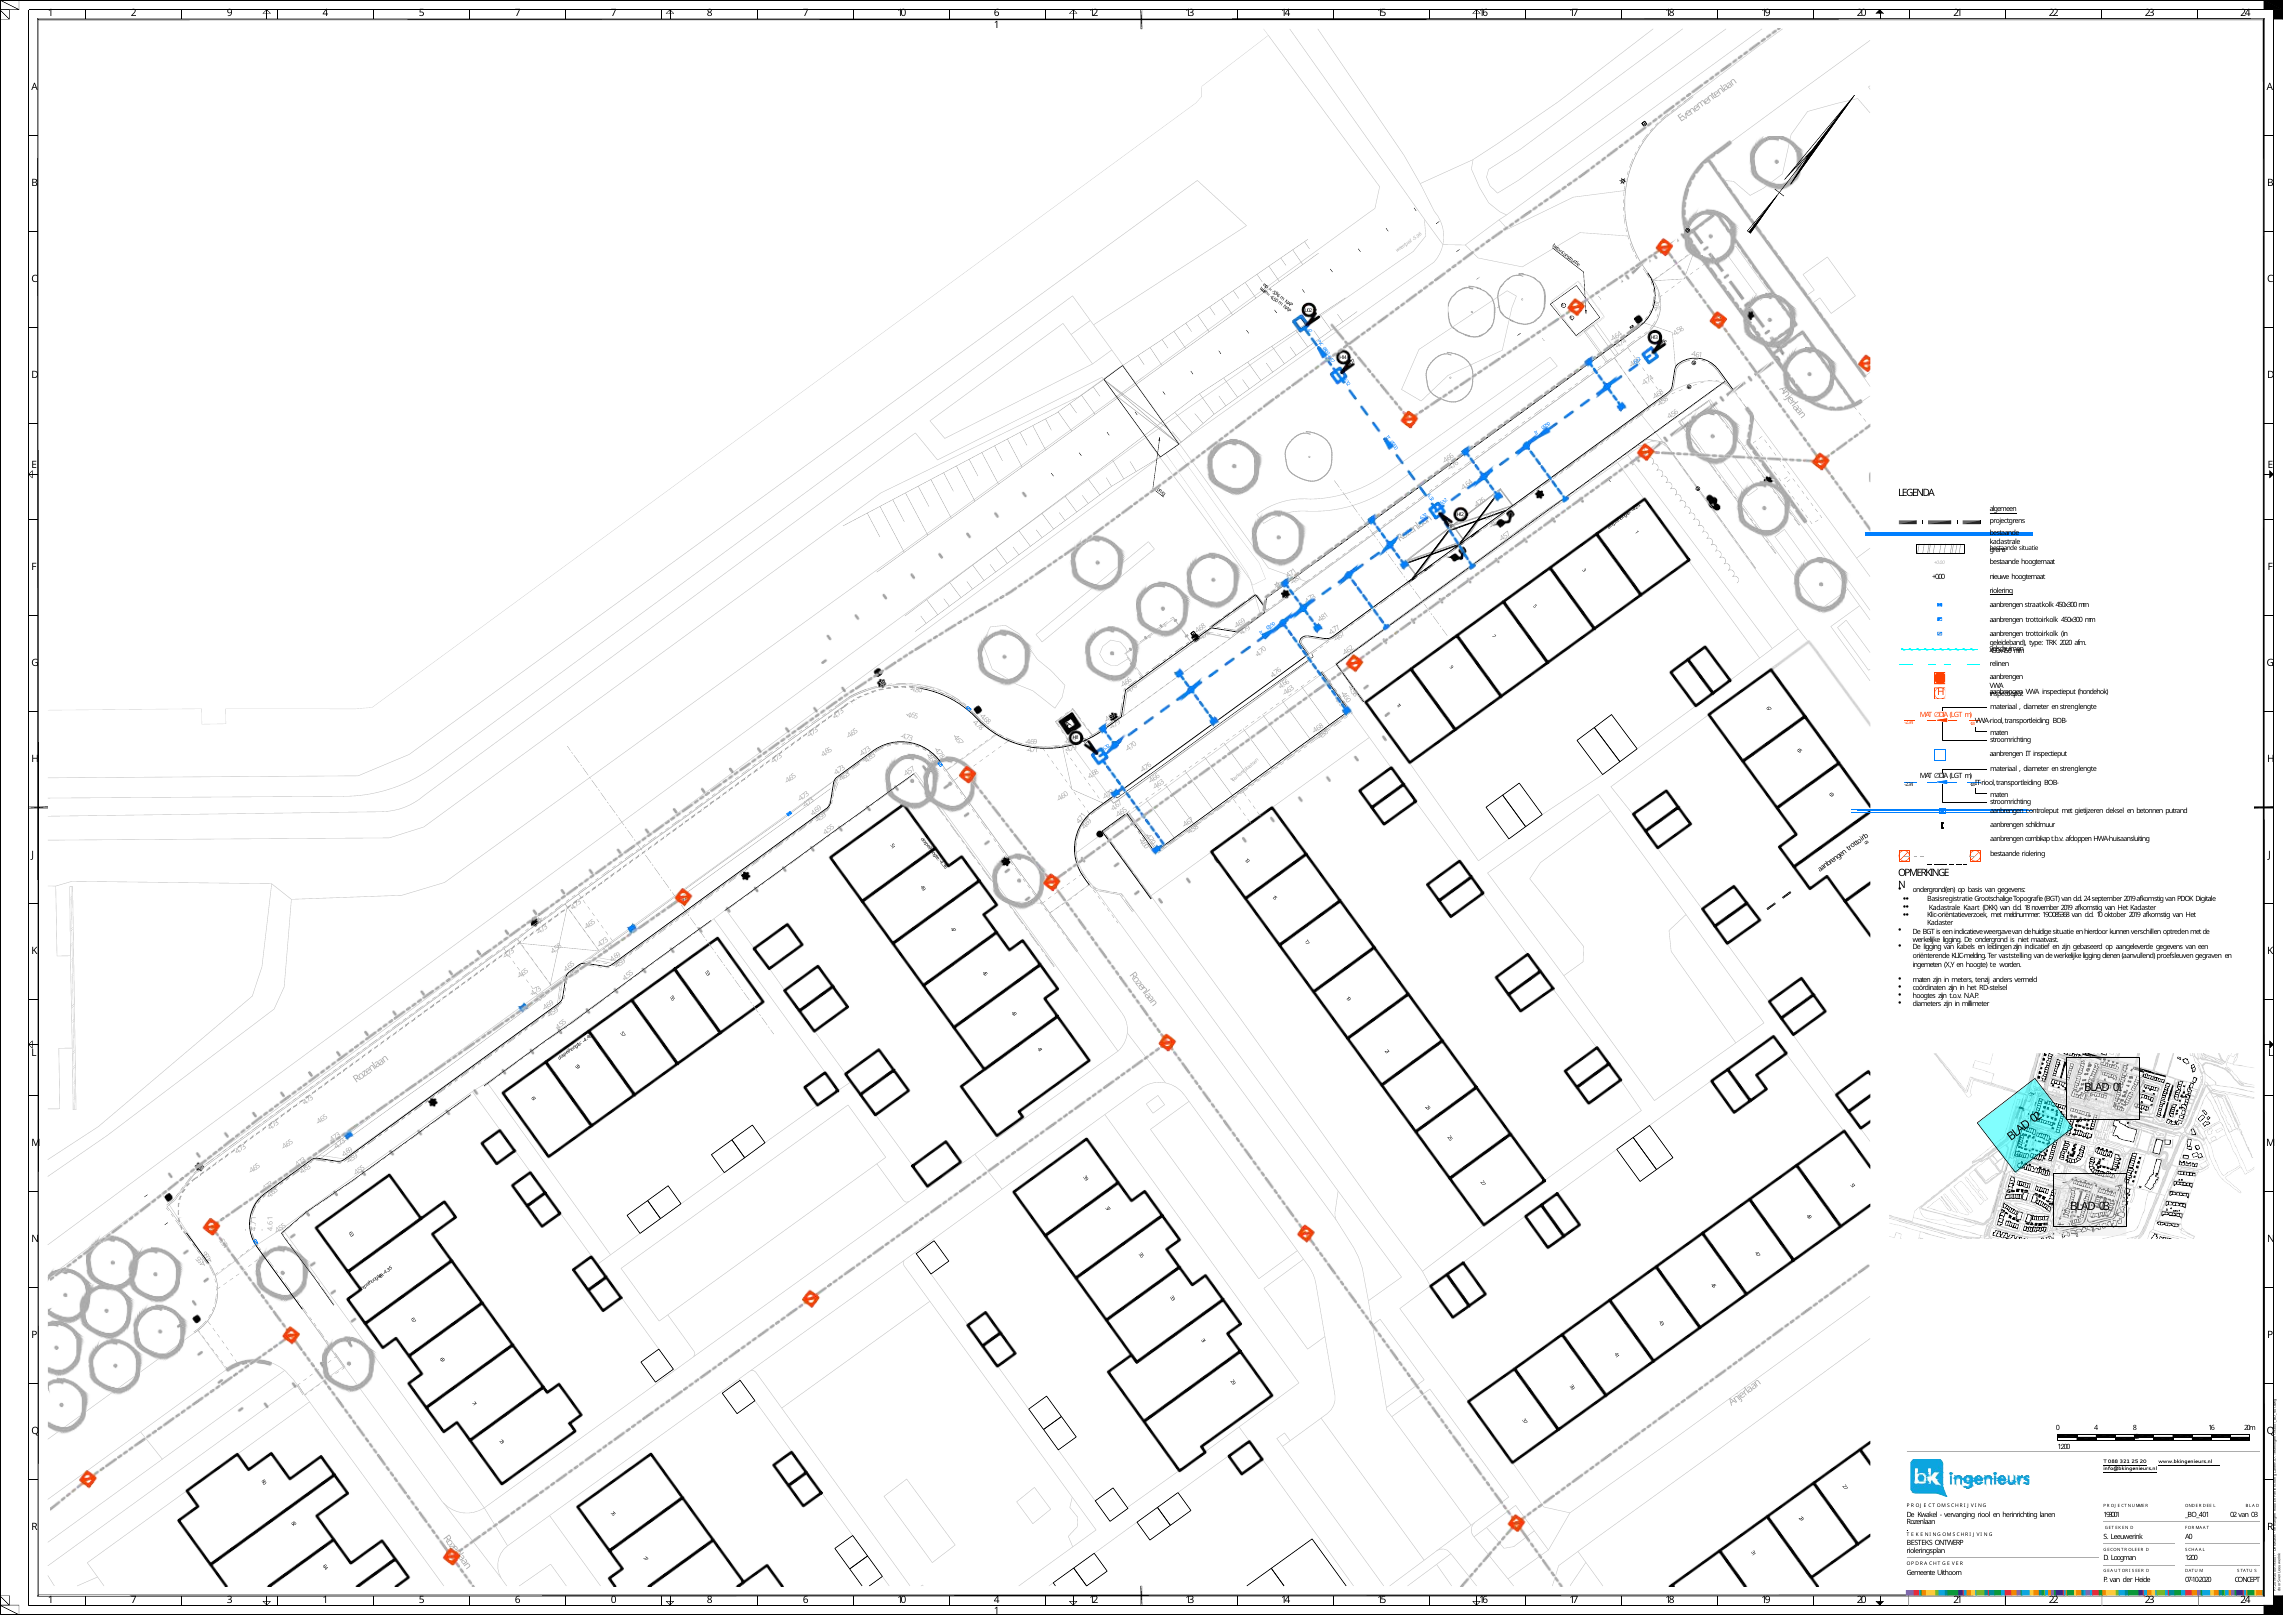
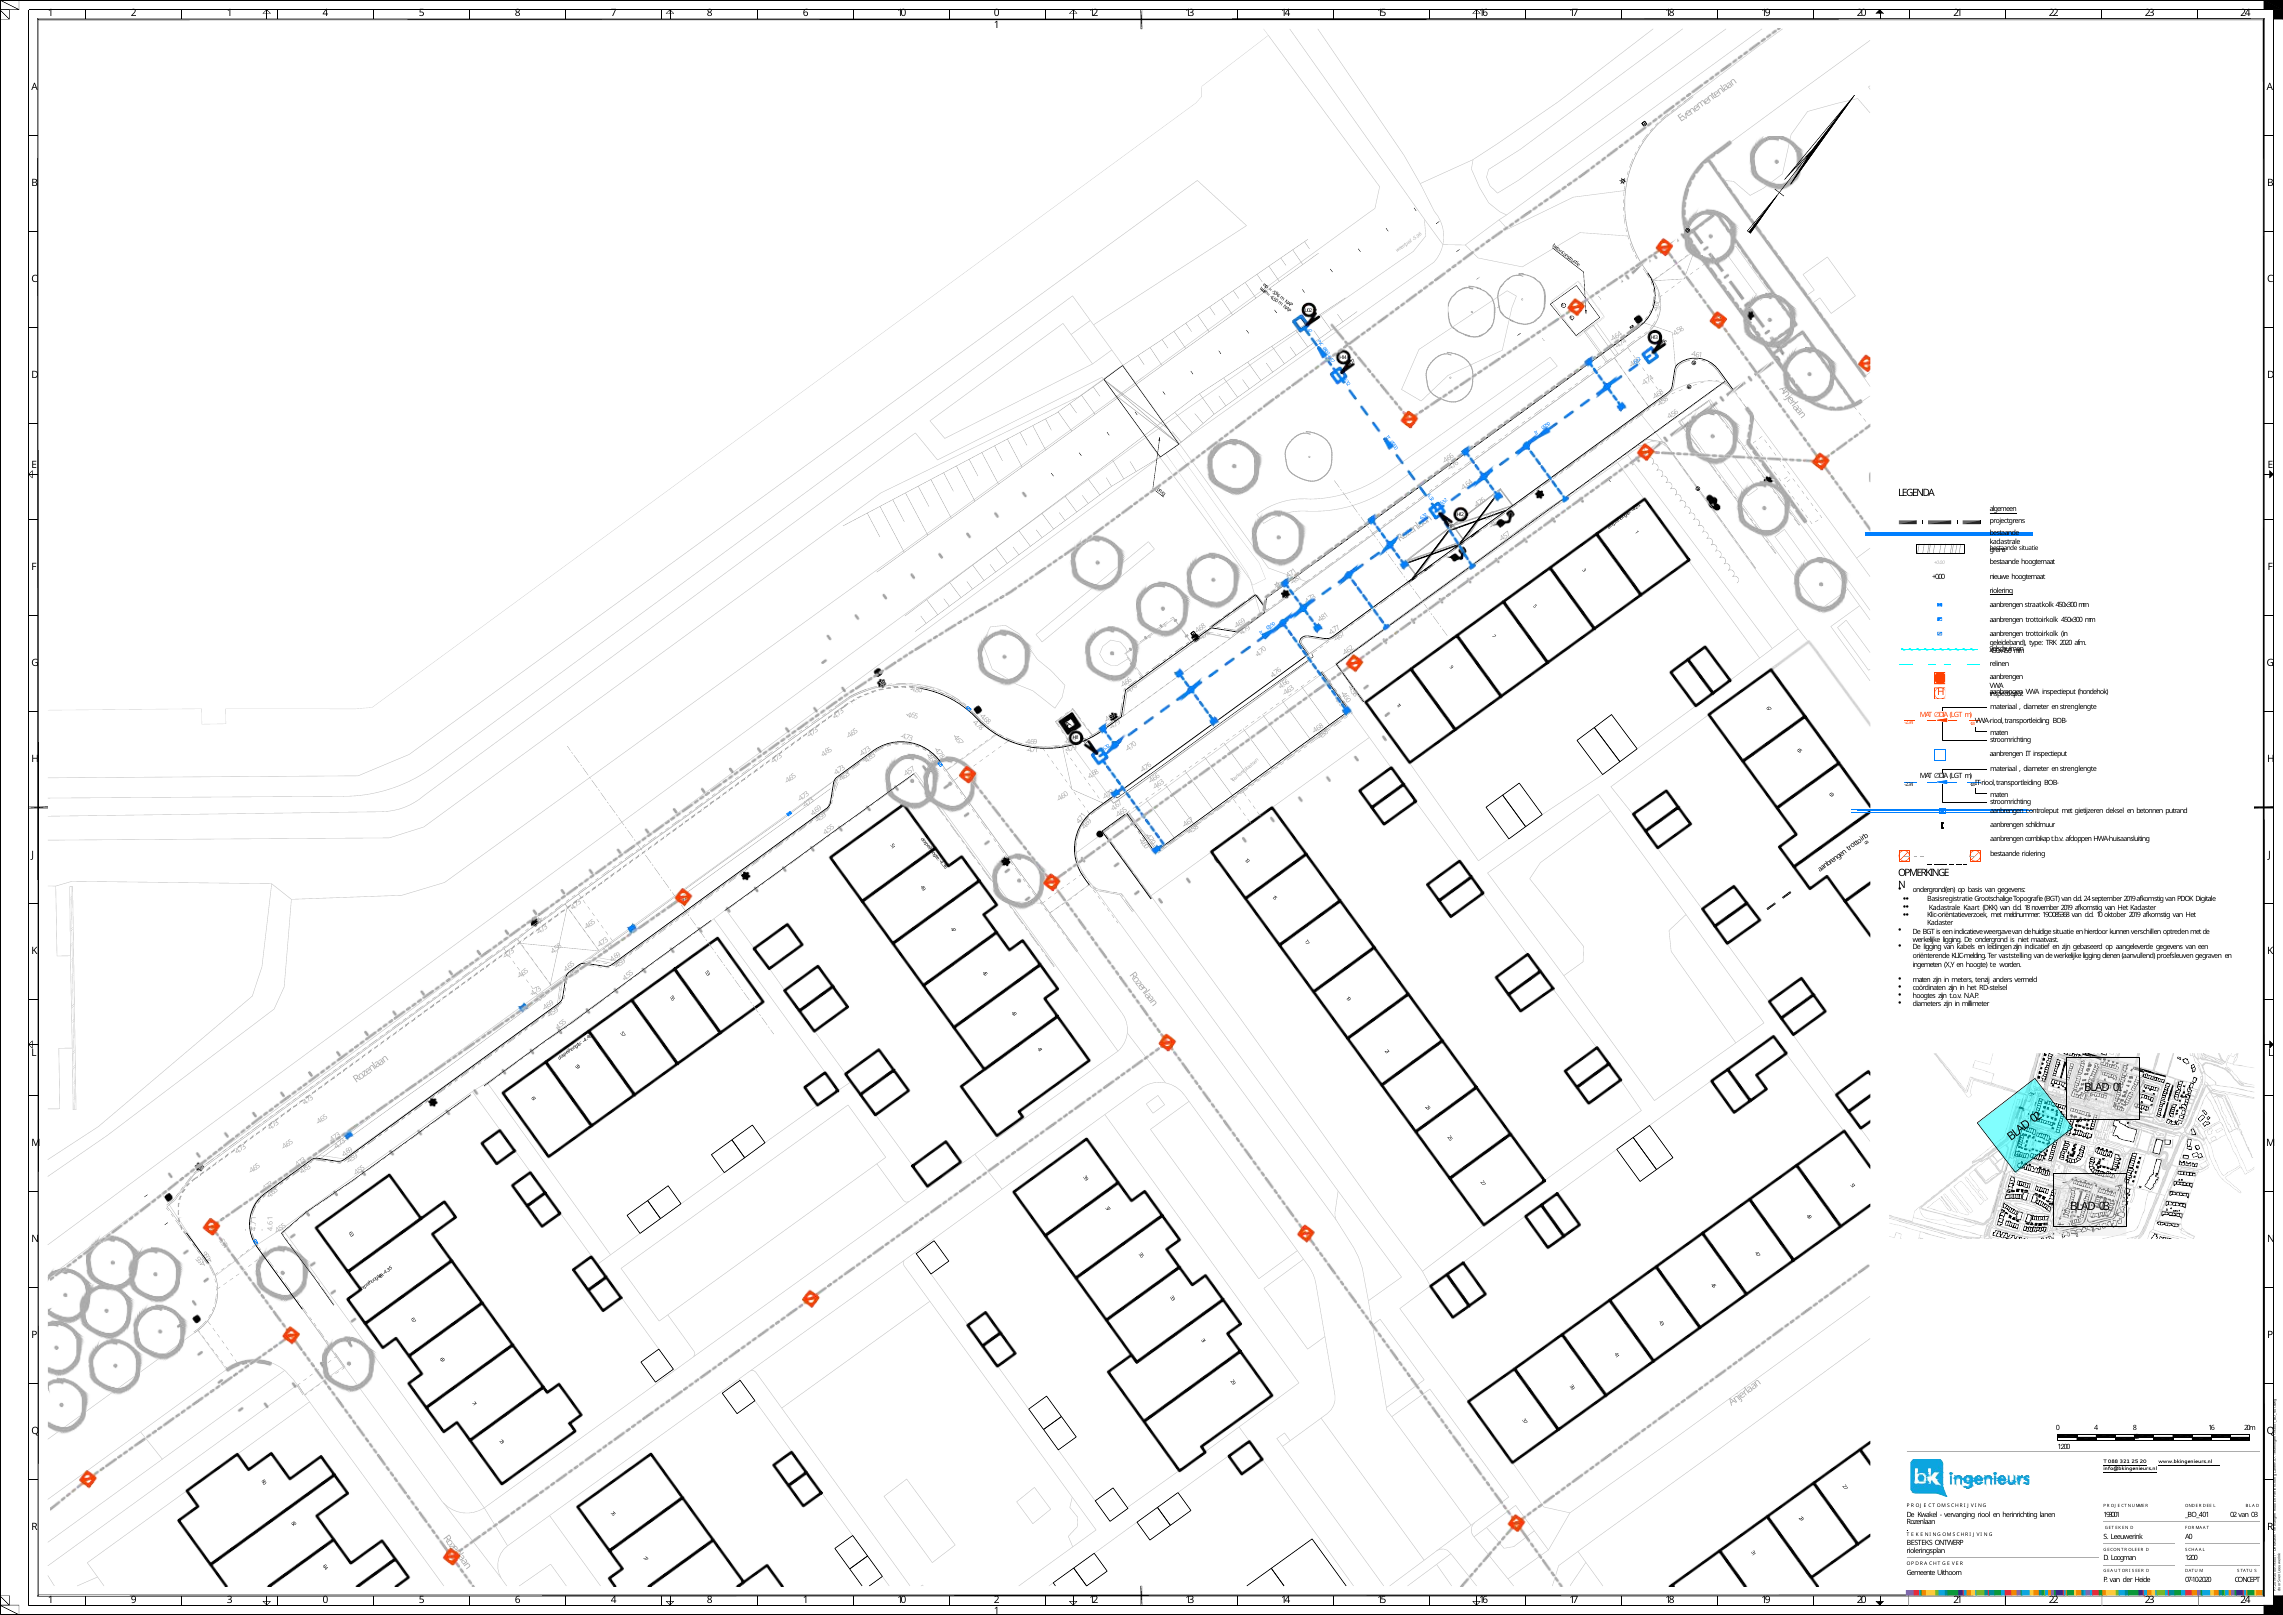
1 2 9: 9 -> 1
5 7: 7 -> 8
8 7: 7 -> 6
10 6: 6 -> 0
1 7: 7 -> 9
3 1: 1 -> 0
6 0: 0 -> 4
8 6: 6 -> 1
10 4: 4 -> 2
